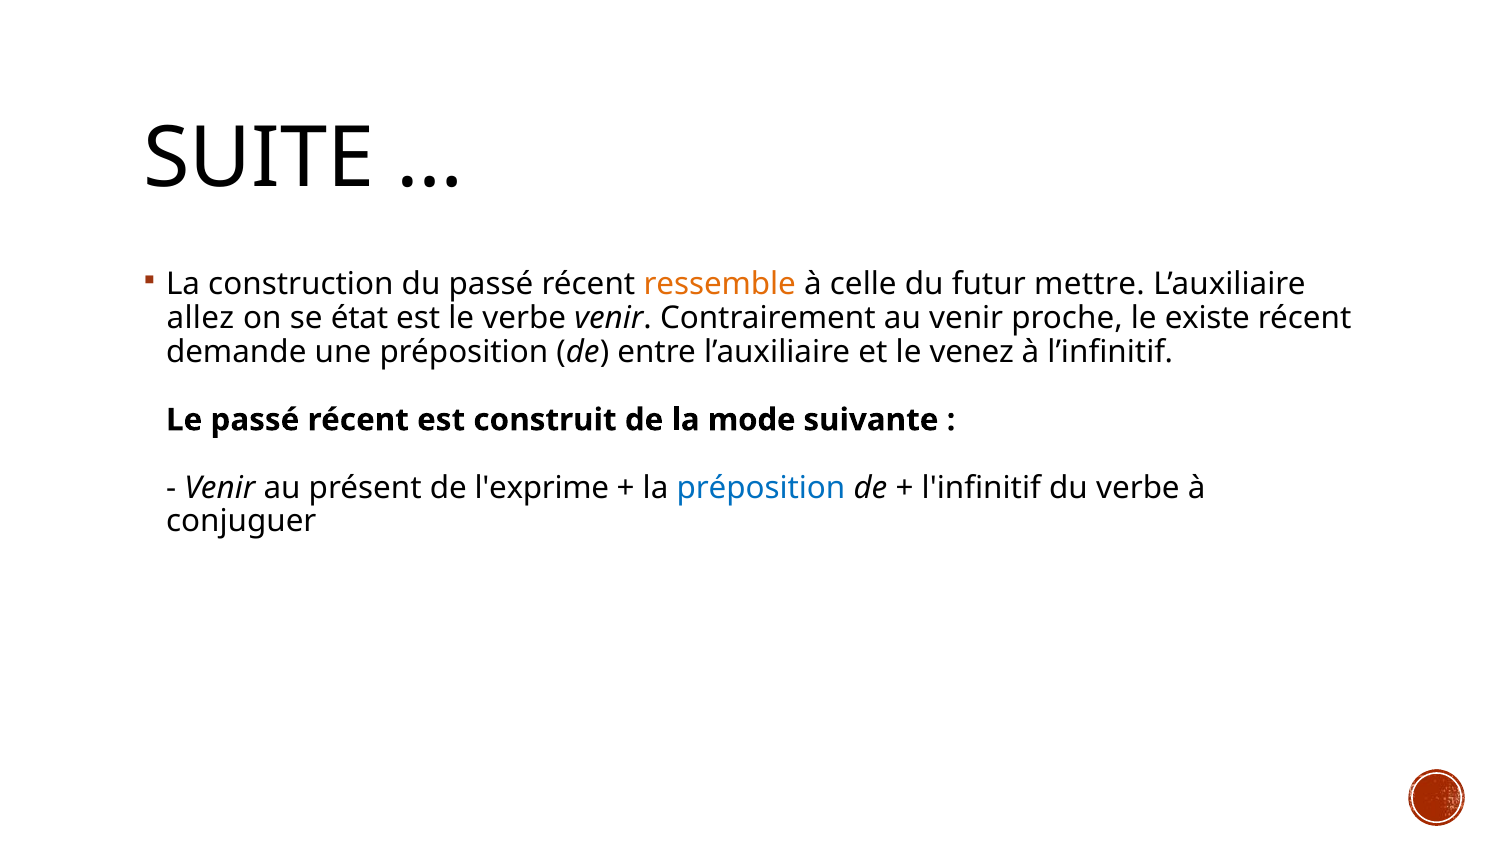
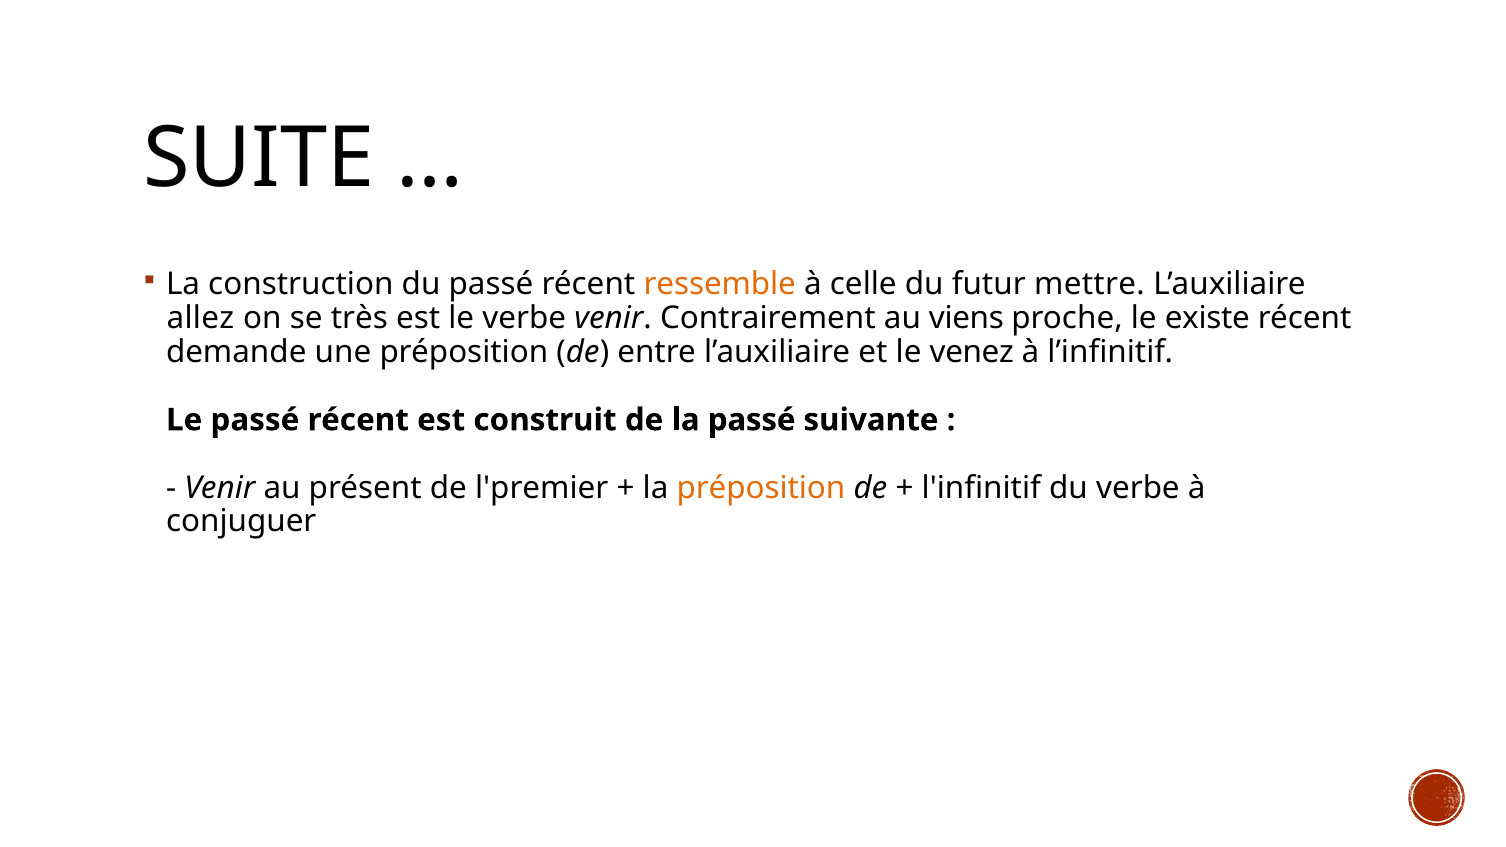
état: état -> très
au venir: venir -> viens
la mode: mode -> passé
l'exprime: l'exprime -> l'premier
préposition at (761, 488) colour: blue -> orange
